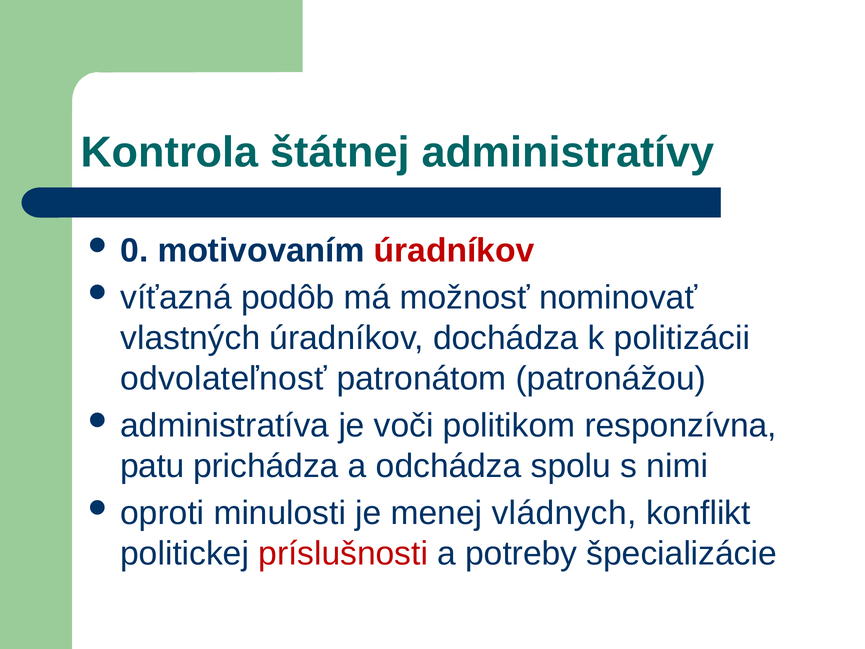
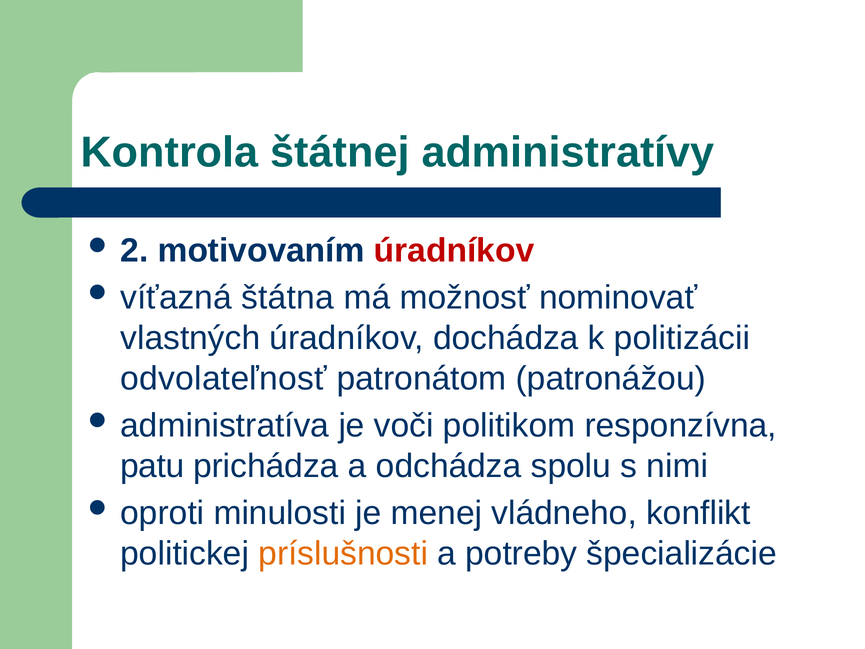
0: 0 -> 2
podôb: podôb -> štátna
vládnych: vládnych -> vládneho
príslušnosti colour: red -> orange
